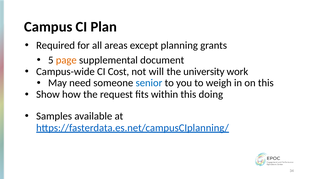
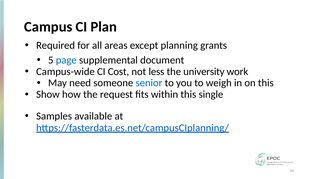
page colour: orange -> blue
will: will -> less
doing: doing -> single
